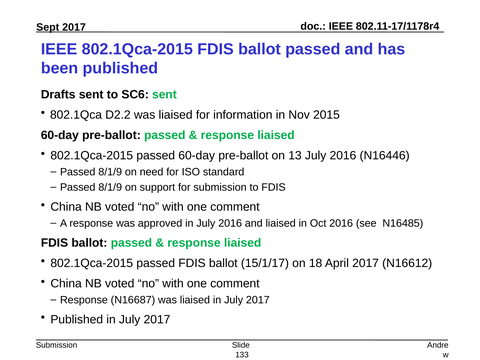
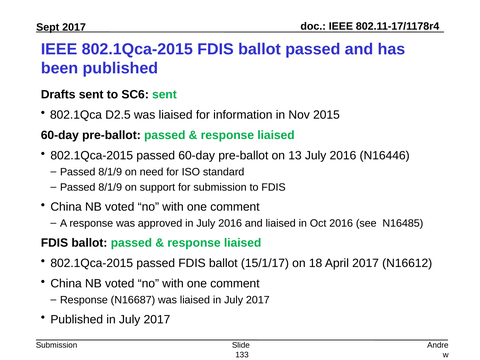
D2.2: D2.2 -> D2.5
